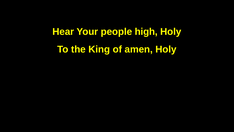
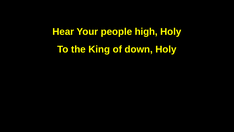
amen: amen -> down
